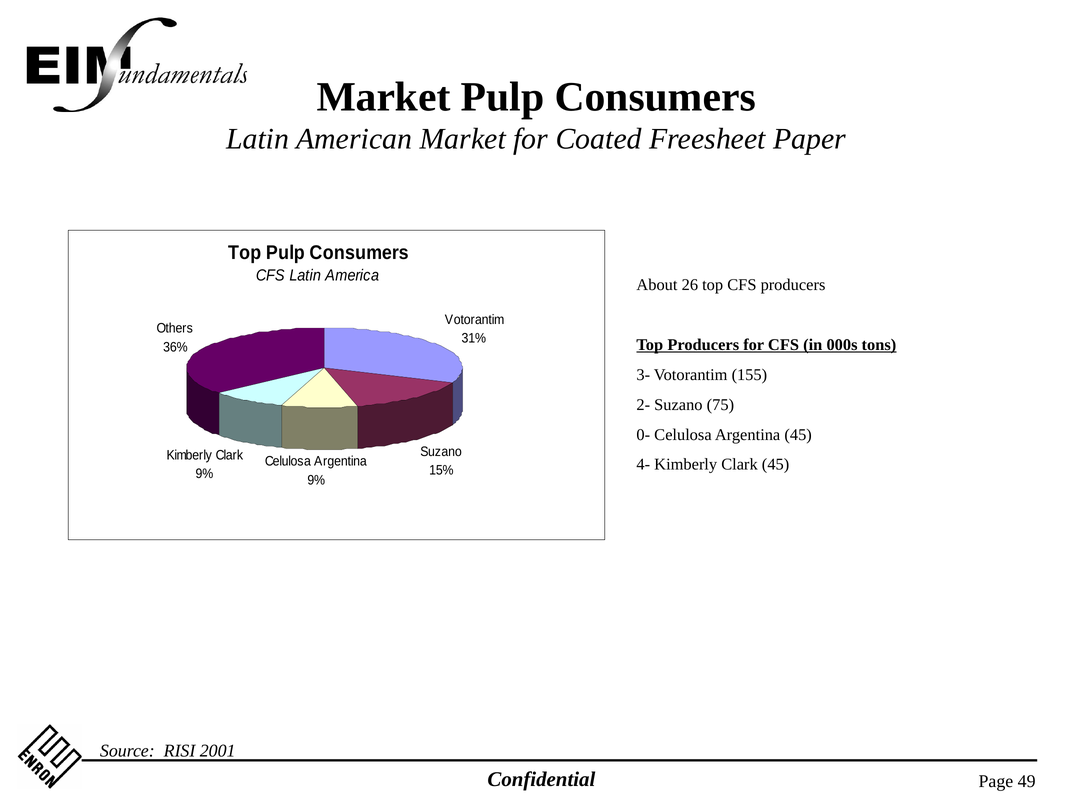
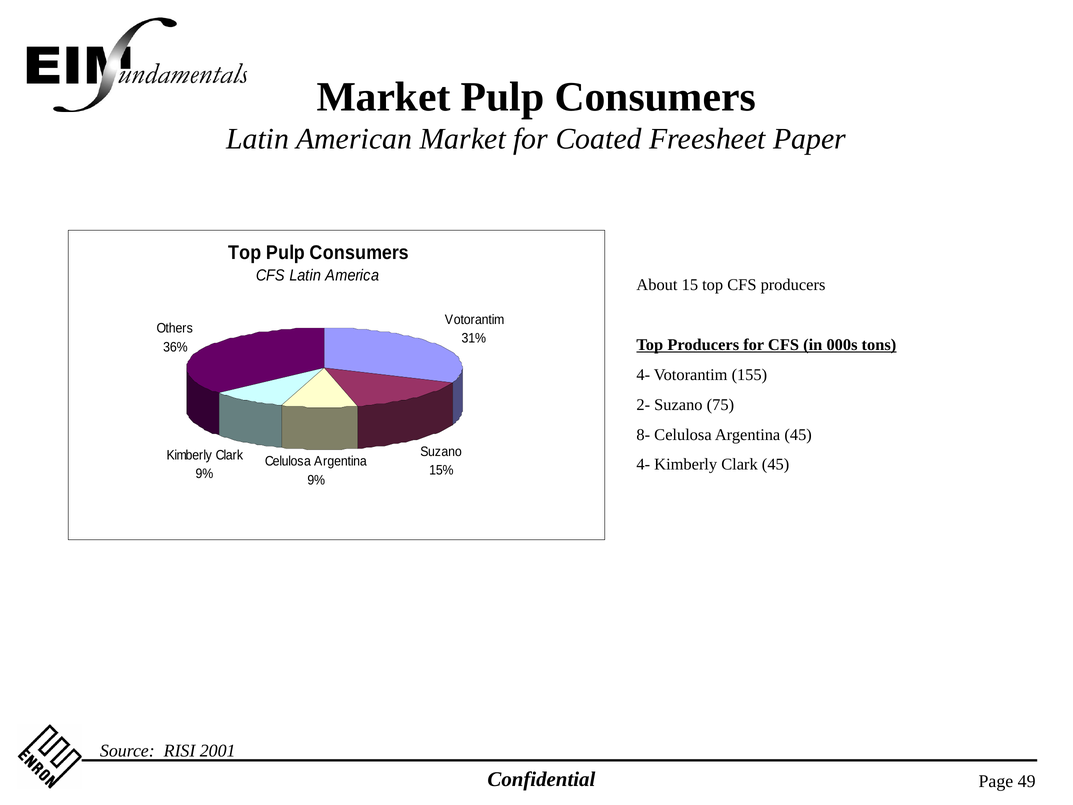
26: 26 -> 15
3- at (643, 375): 3- -> 4-
0-: 0- -> 8-
